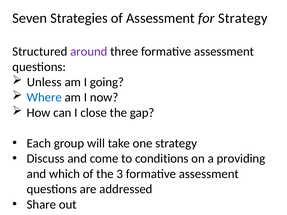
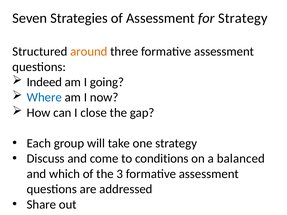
around colour: purple -> orange
Unless: Unless -> Indeed
providing: providing -> balanced
